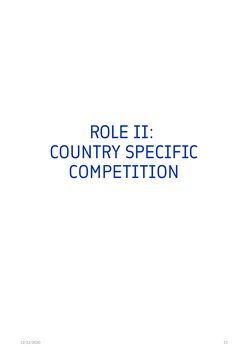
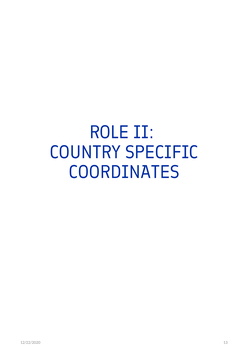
COMPETITION: COMPETITION -> COORDINATES
